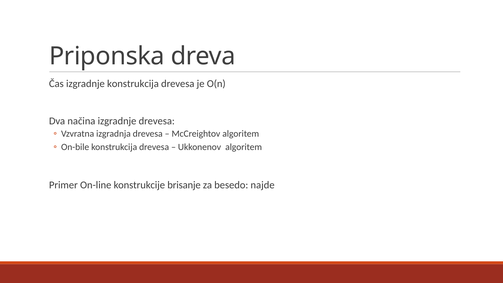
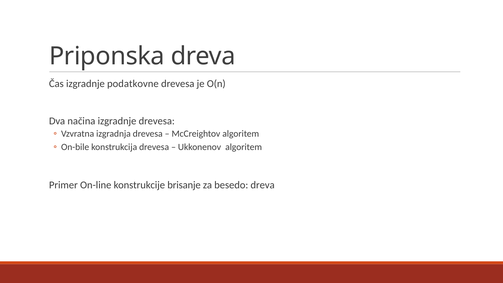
izgradnje konstrukcija: konstrukcija -> podatkovne
besedo najde: najde -> dreva
